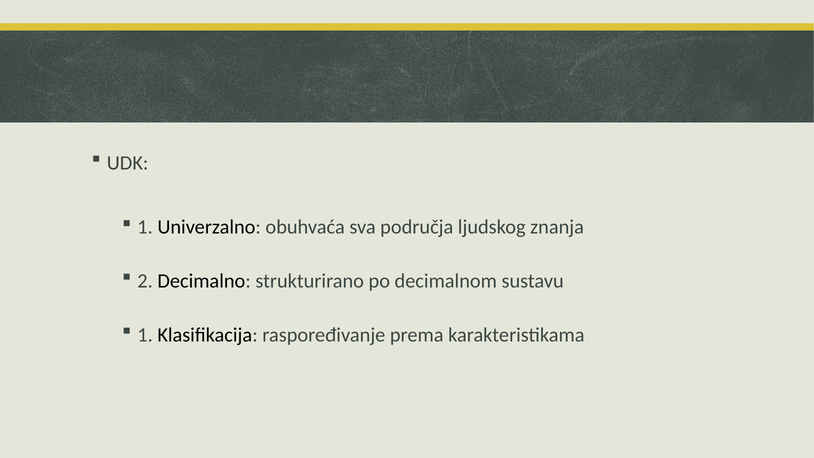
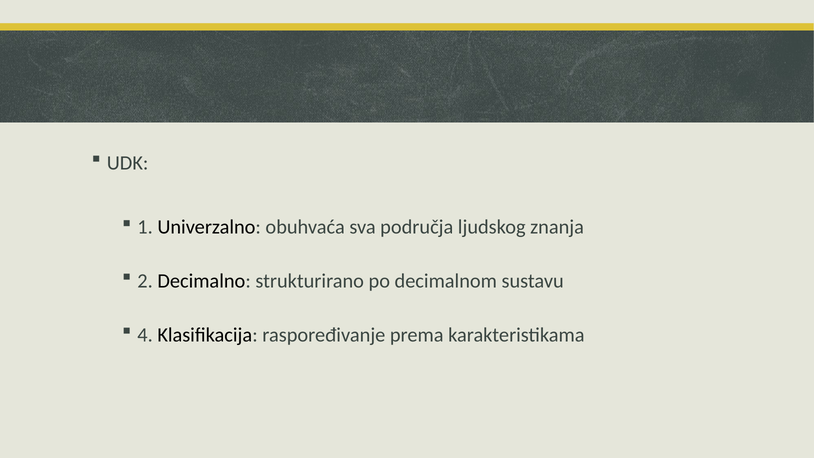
1 at (145, 335): 1 -> 4
